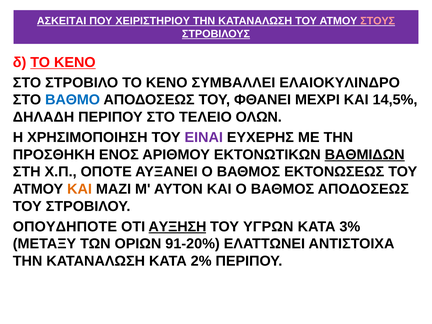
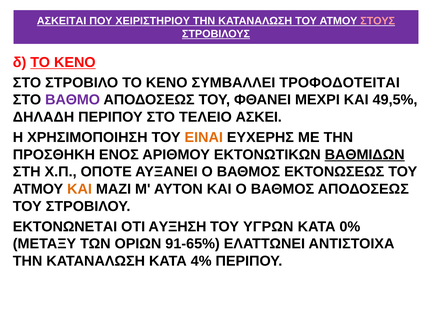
ΕΛΑΙΟΚΥΛΙΝΔΡΟ: ΕΛΑΙΟΚΥΛΙΝΔΡΟ -> ΤΡΟΦΟΔΟΤΕΙΤΑΙ
ΒΑΘΜΟ colour: blue -> purple
14,5%: 14,5% -> 49,5%
ΟΛΩΝ: ΟΛΩΝ -> ΑΣΚΕΙ
ΕΙΝΑΙ colour: purple -> orange
ΟΠΟΥΔΗΠΟΤΕ: ΟΠΟΥΔΗΠΟΤΕ -> ΕΚΤΟΝΩΝΕΤΑΙ
ΑΥΞΗΣΗ underline: present -> none
3%: 3% -> 0%
91-20%: 91-20% -> 91-65%
2%: 2% -> 4%
